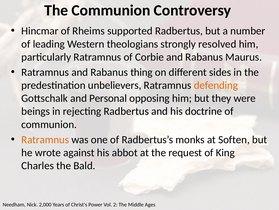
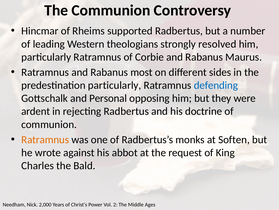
thing: thing -> most
predestination unbelievers: unbelievers -> particularly
defending colour: orange -> blue
beings: beings -> ardent
